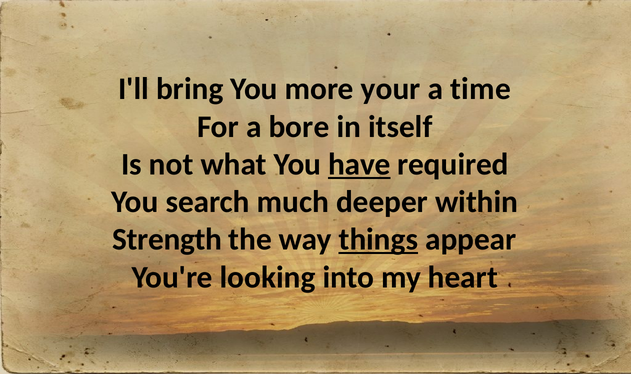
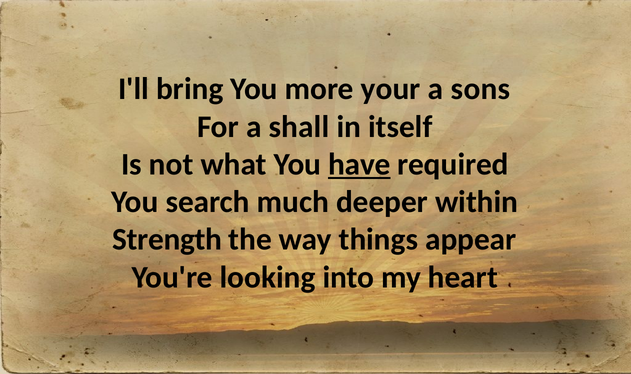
time: time -> sons
bore: bore -> shall
things underline: present -> none
